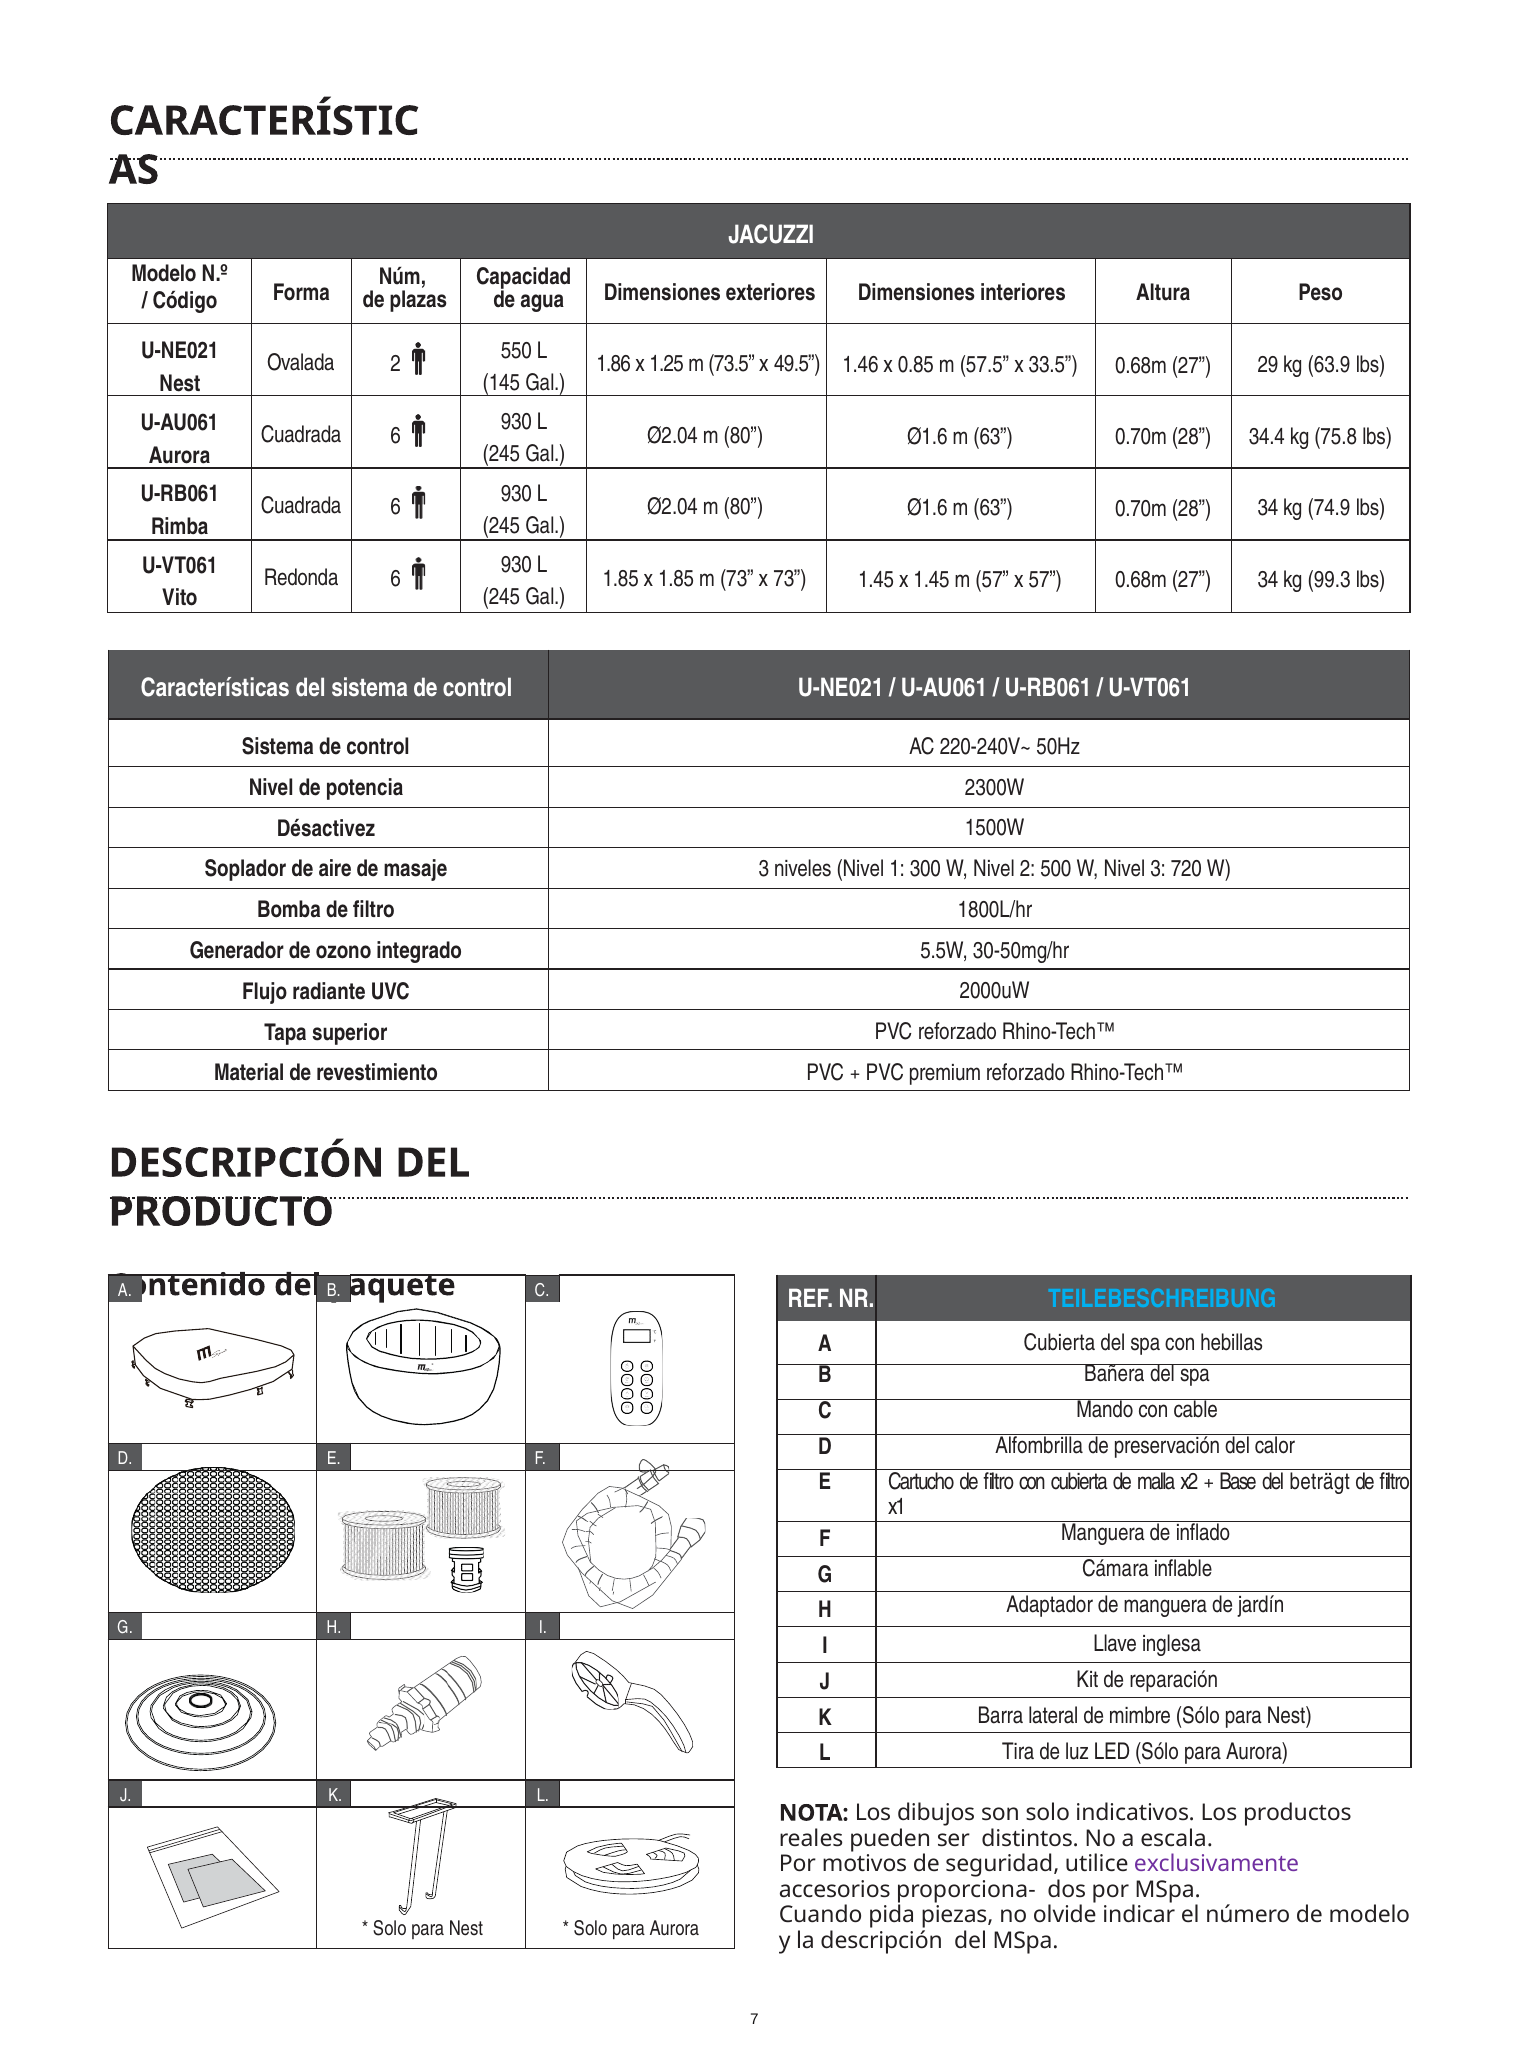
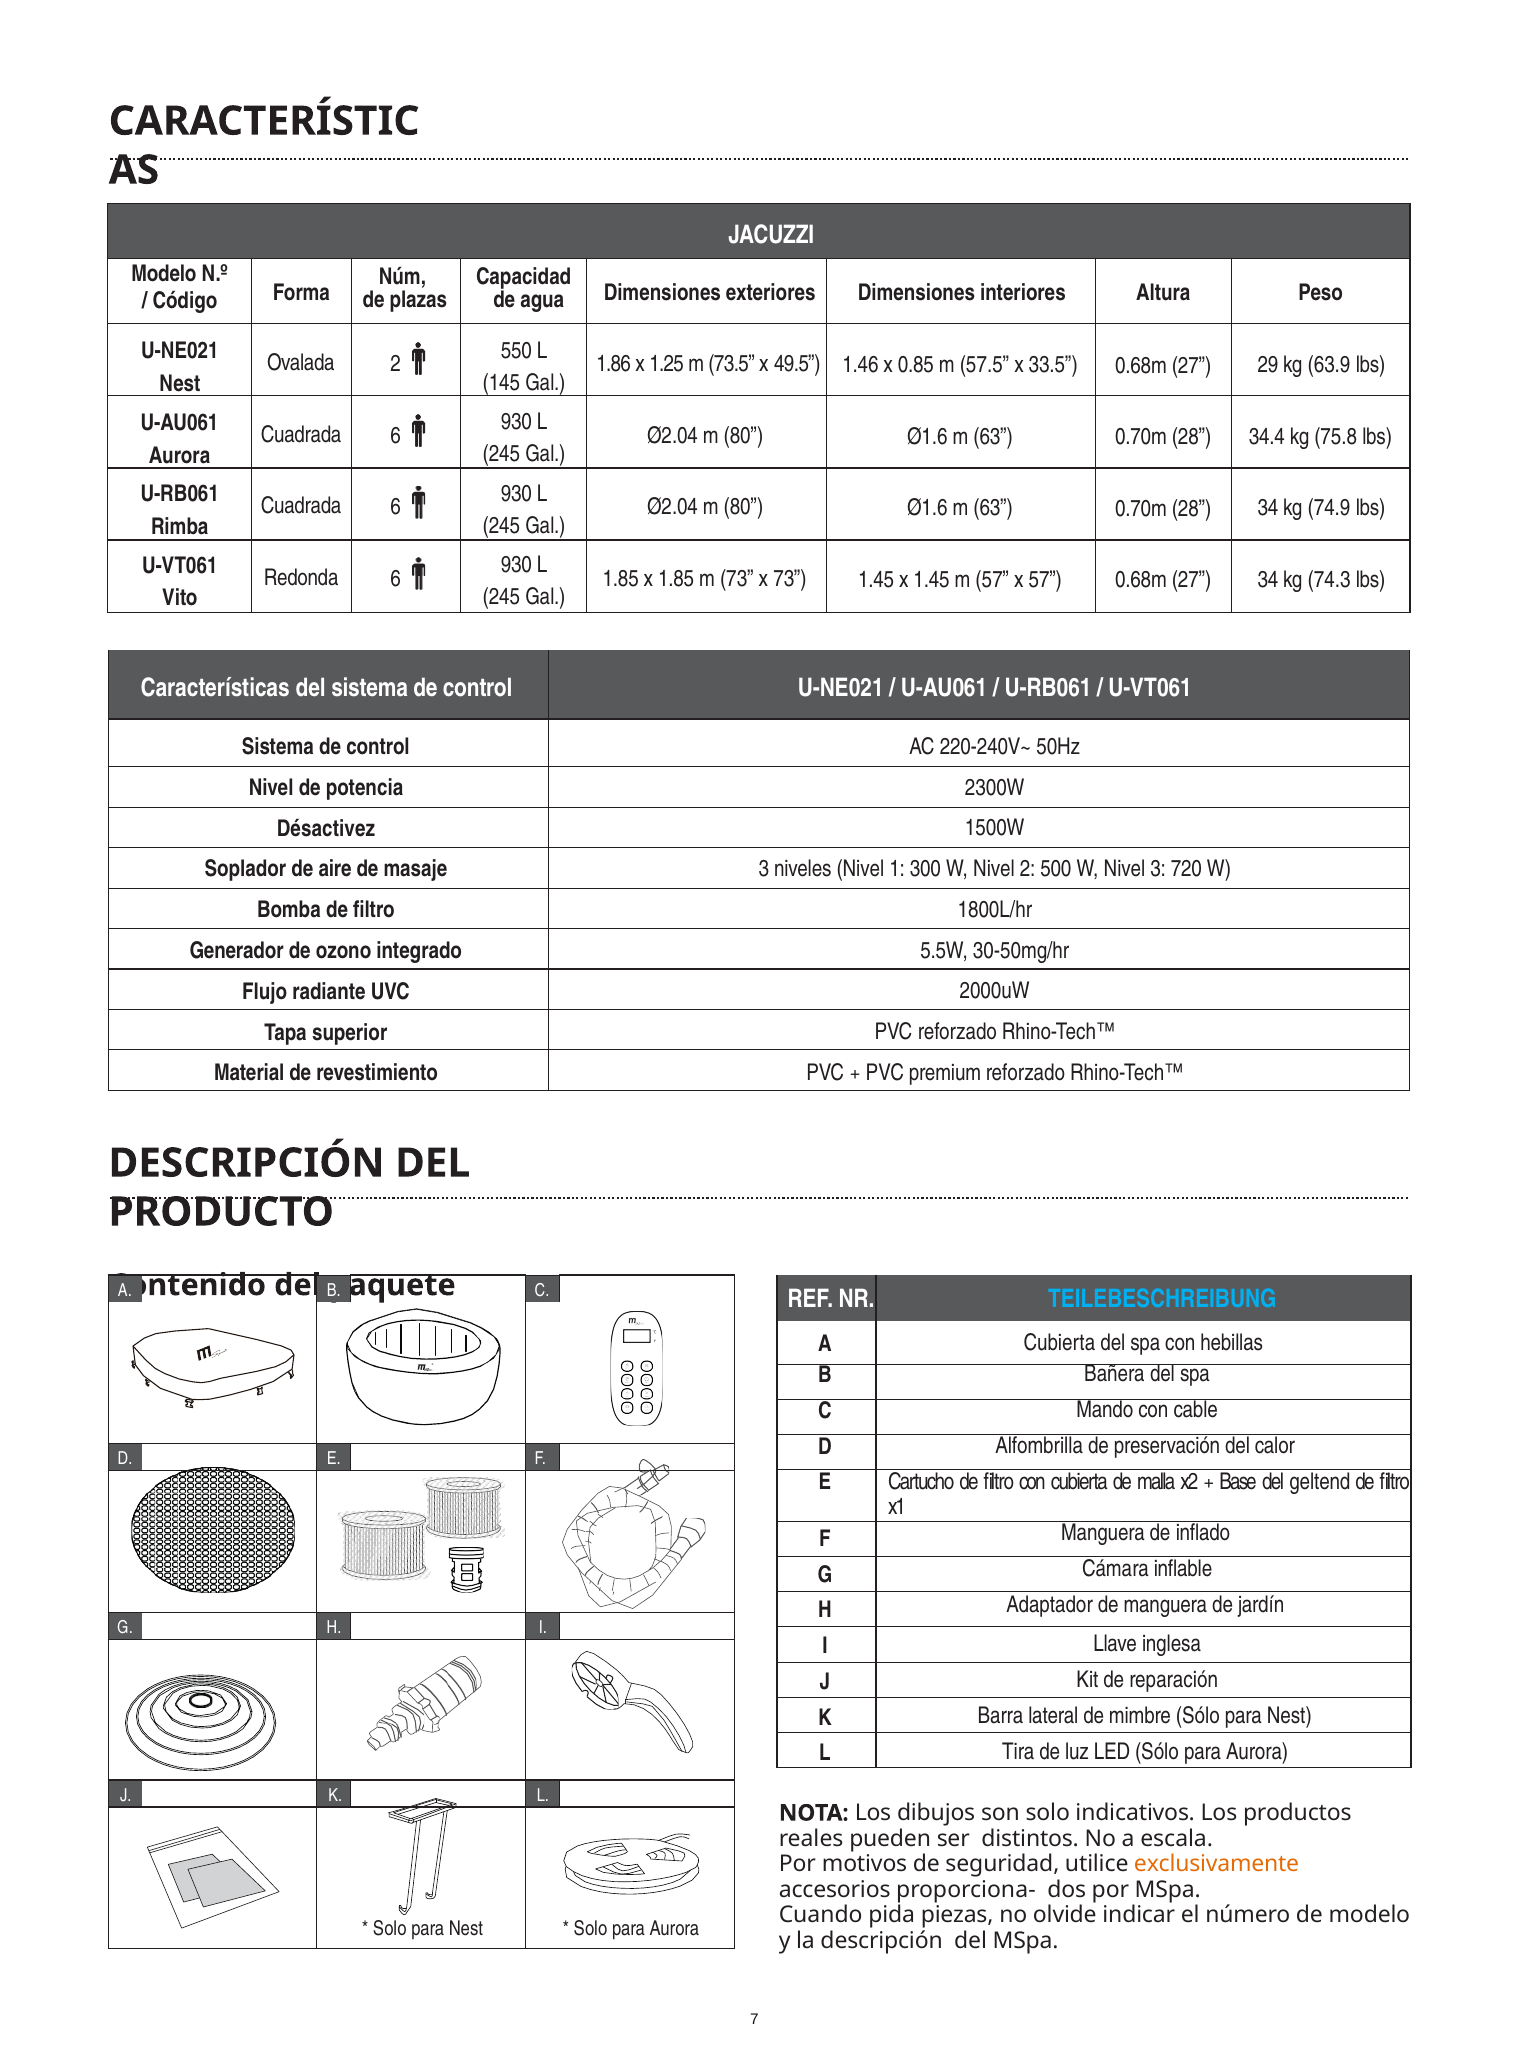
99.3: 99.3 -> 74.3
beträgt: beträgt -> geltend
exclusivamente colour: purple -> orange
